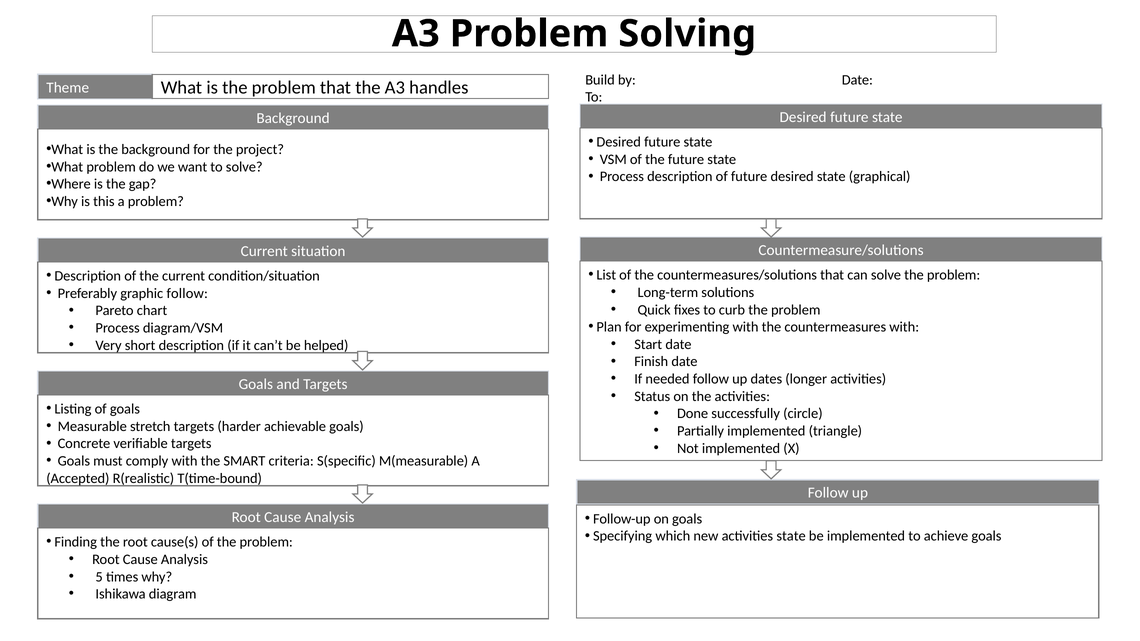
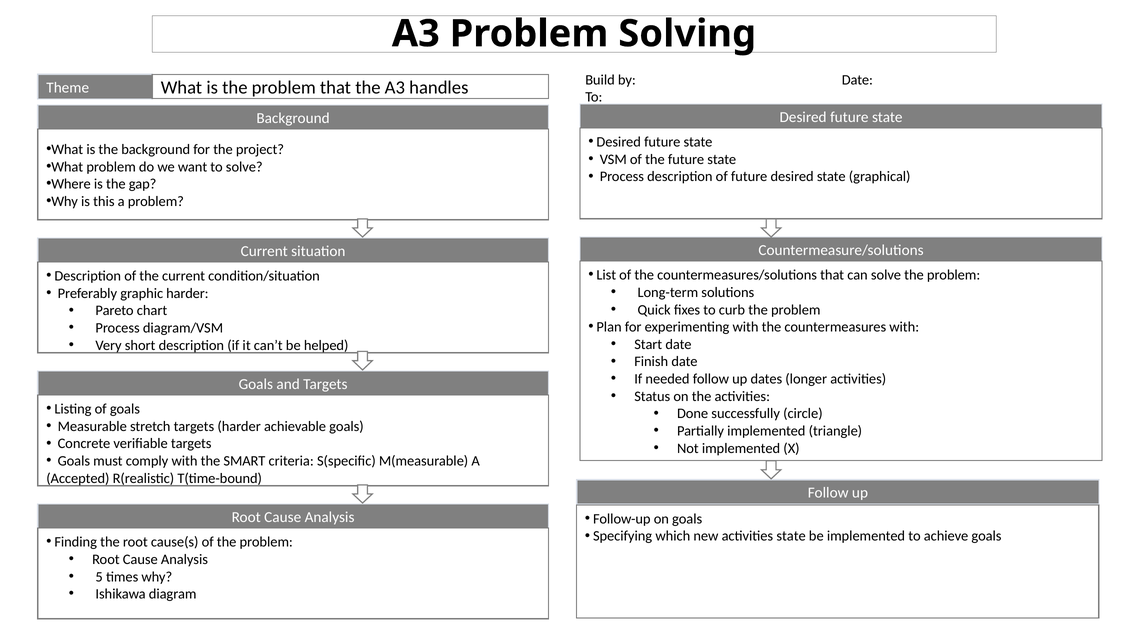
graphic follow: follow -> harder
